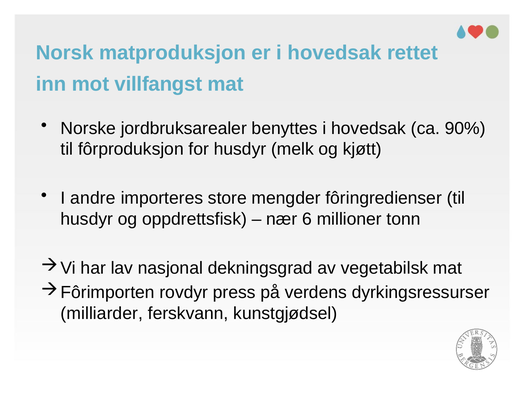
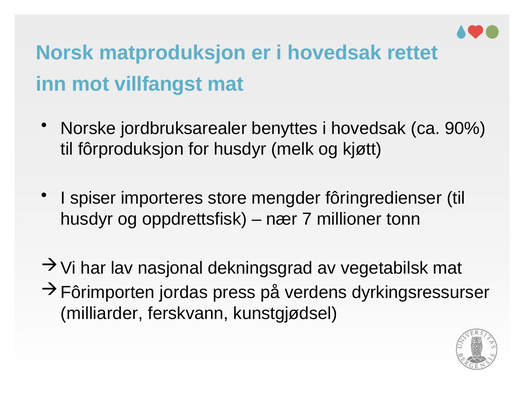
andre: andre -> spiser
6: 6 -> 7
rovdyr: rovdyr -> jordas
